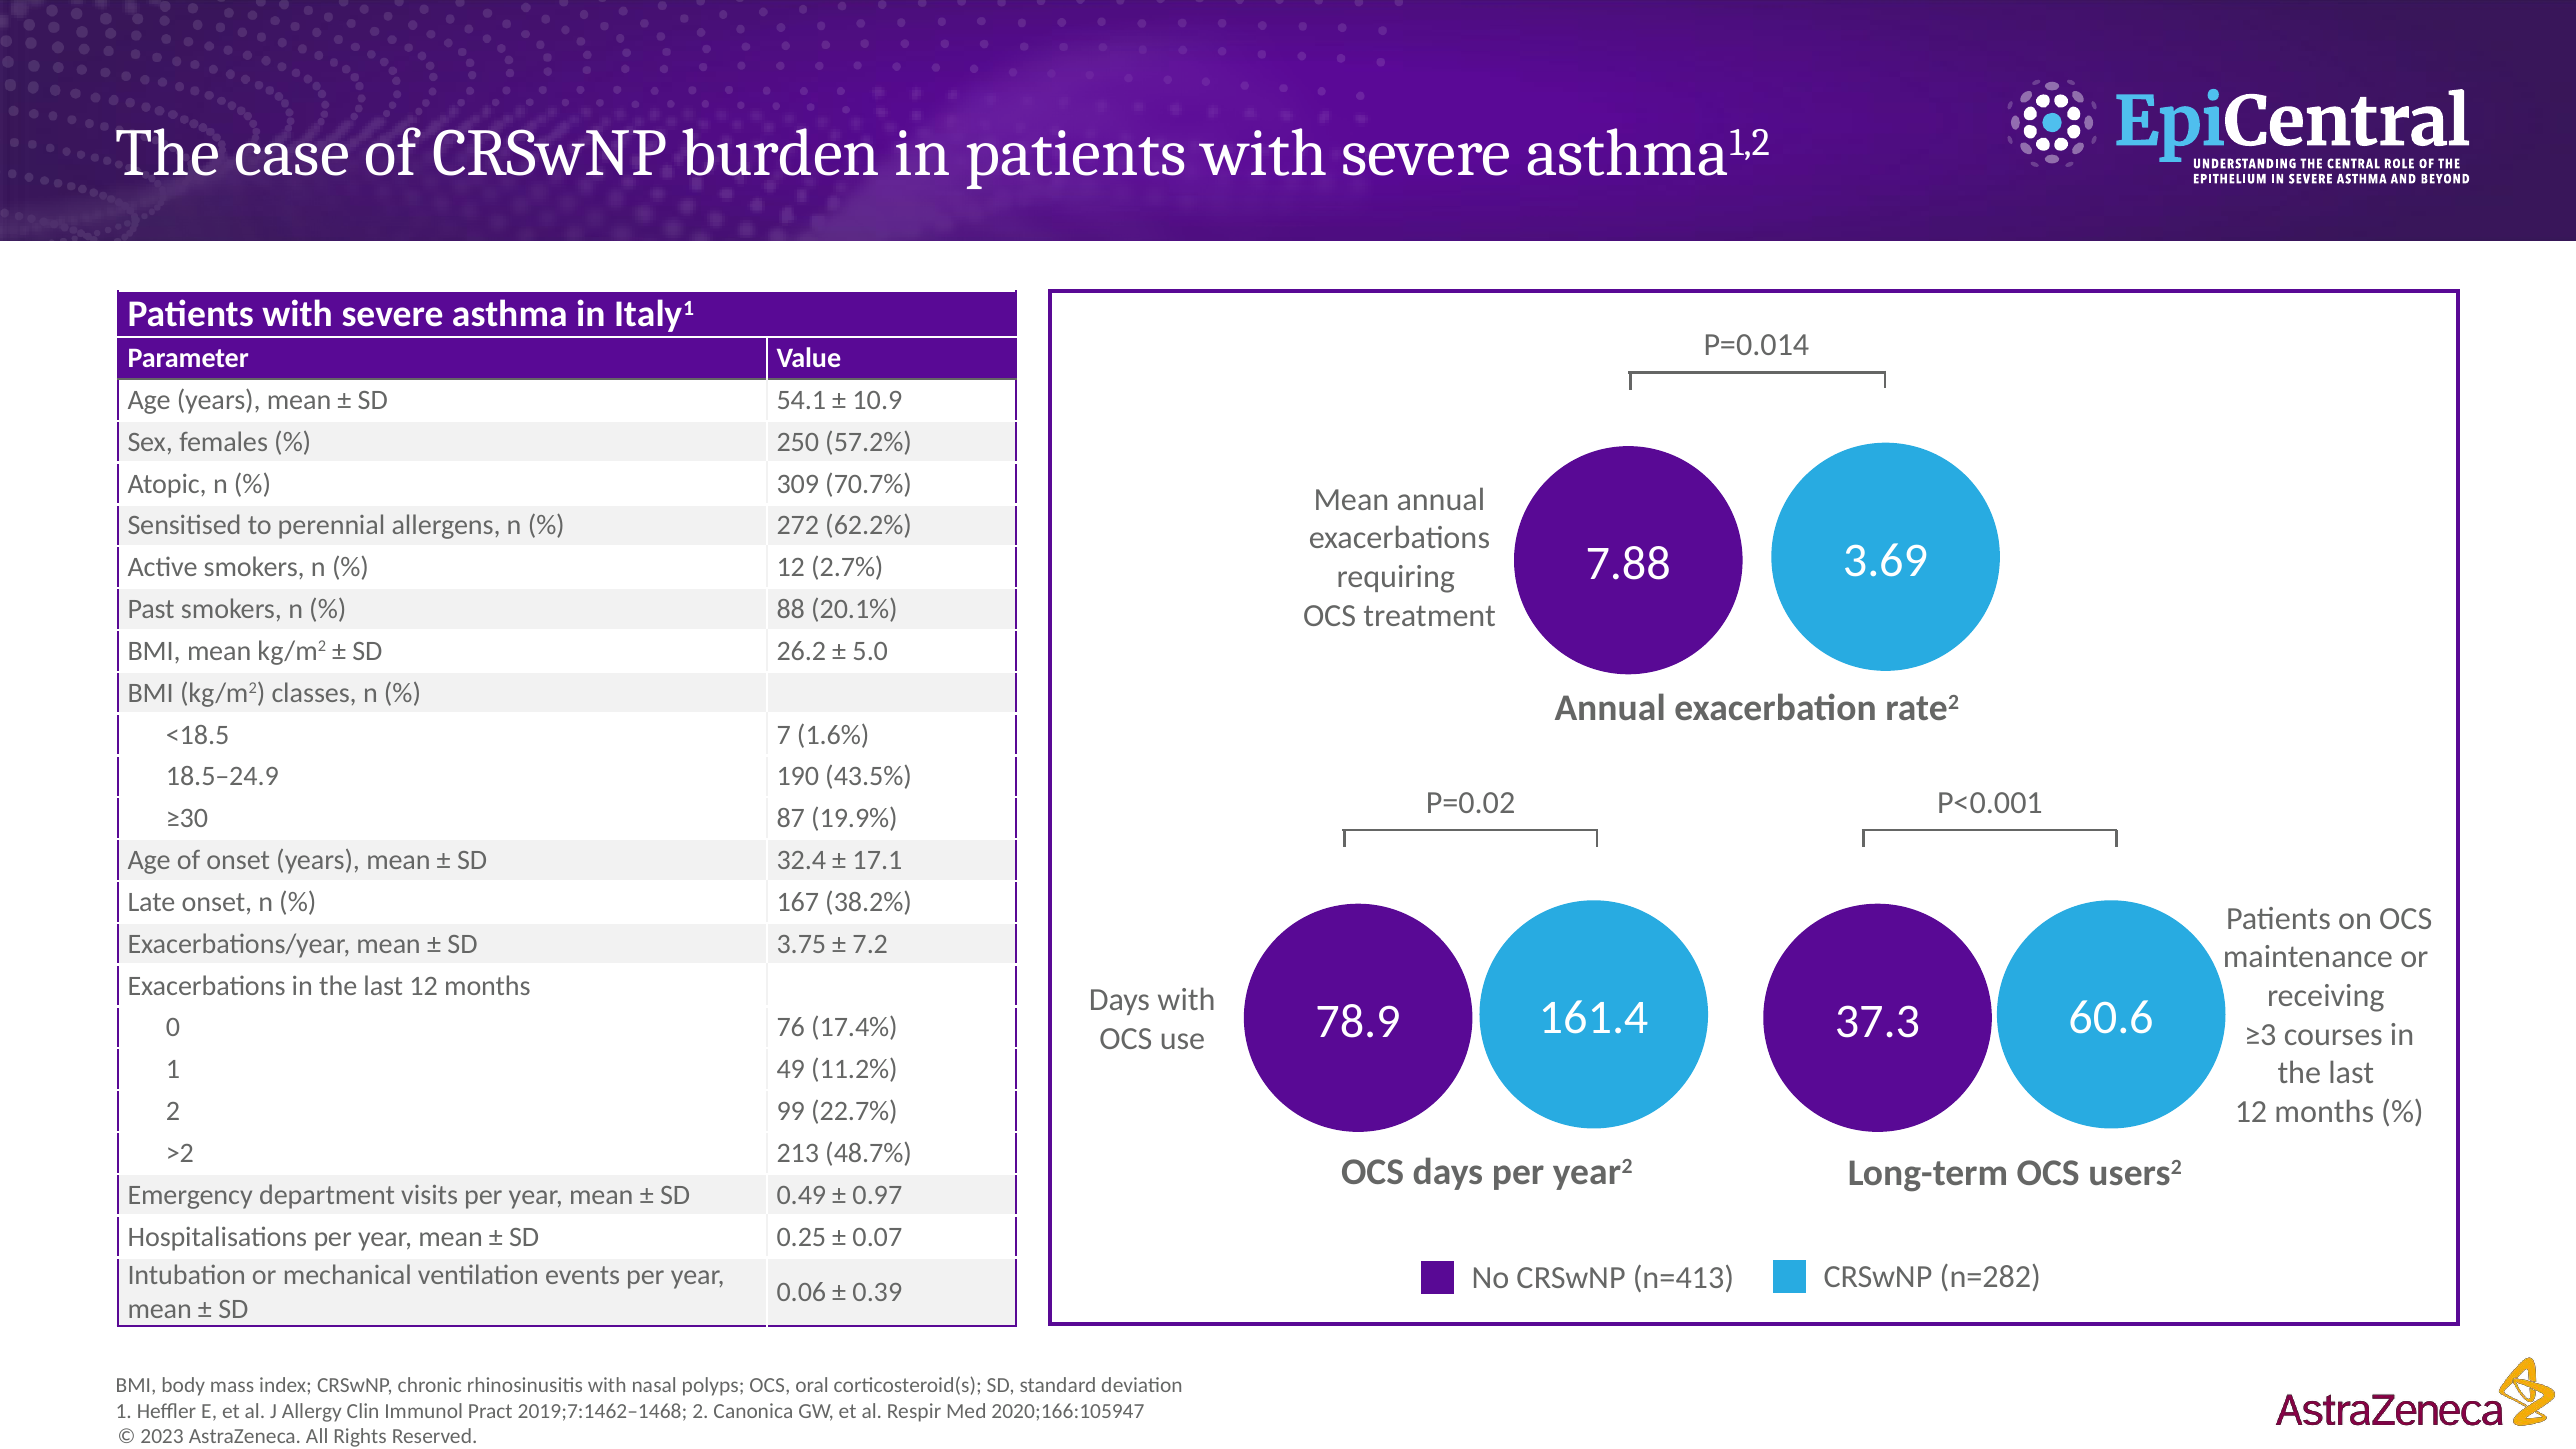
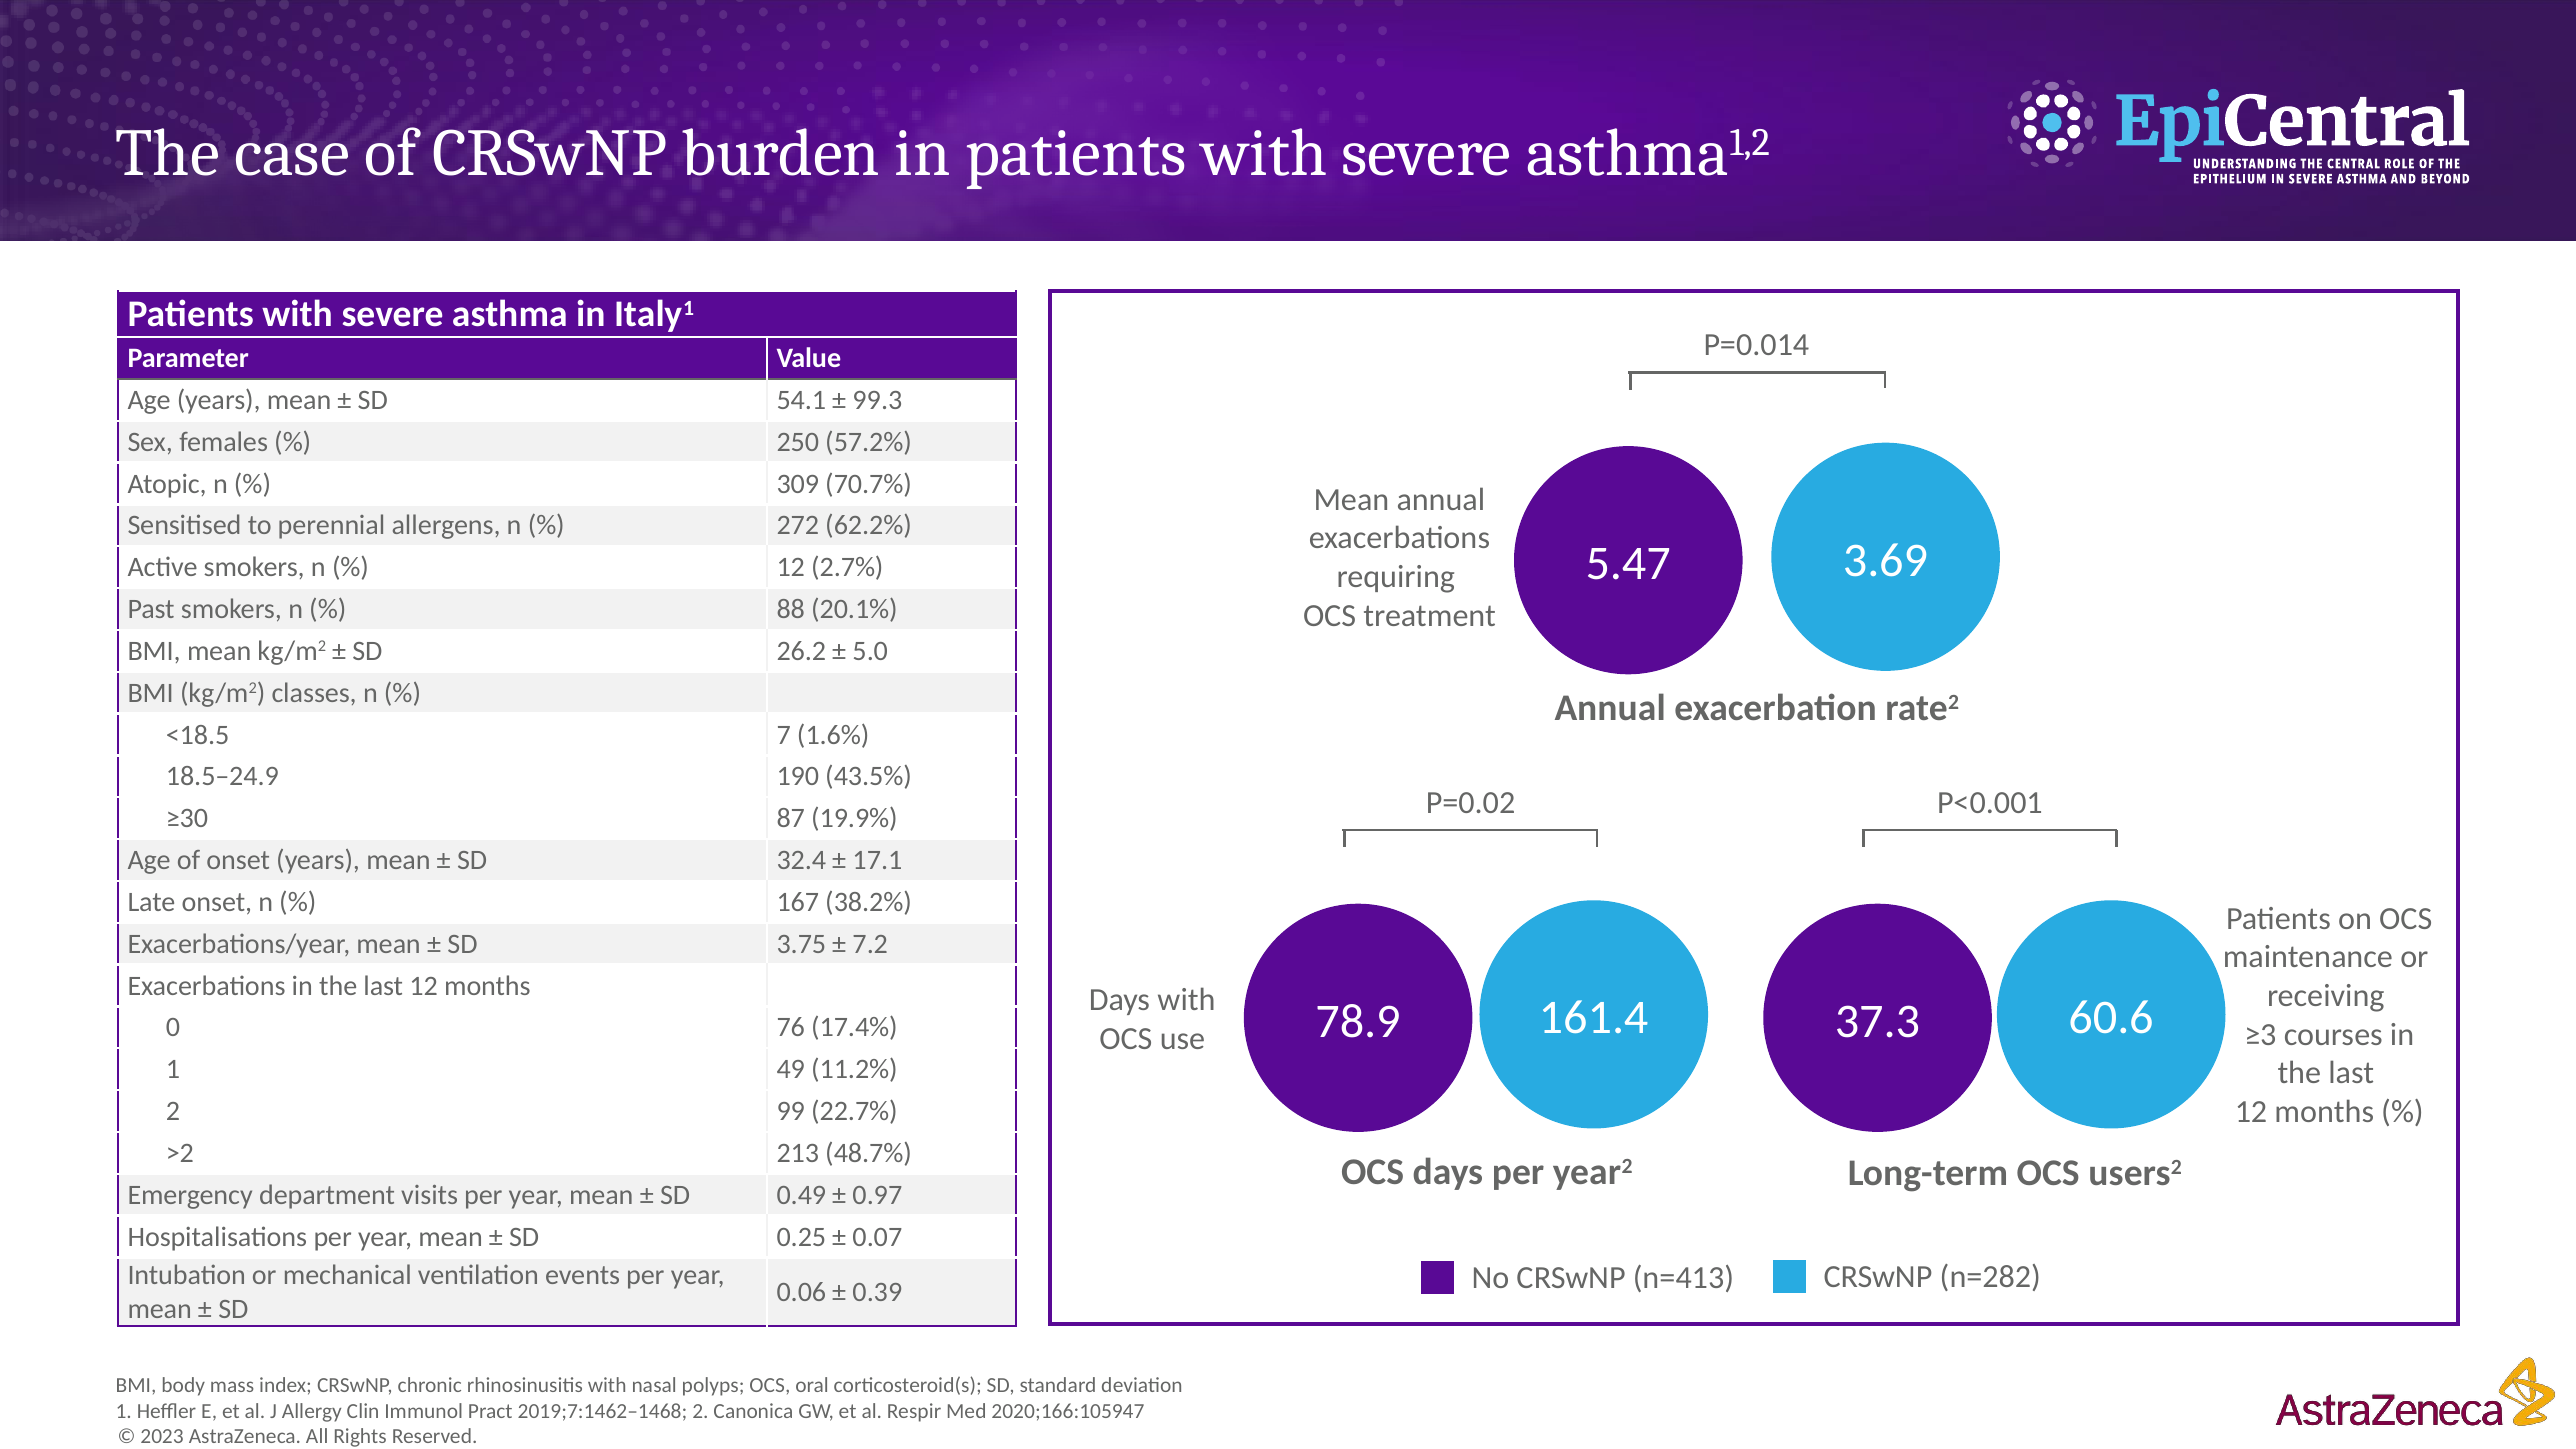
10.9: 10.9 -> 99.3
7.88: 7.88 -> 5.47
